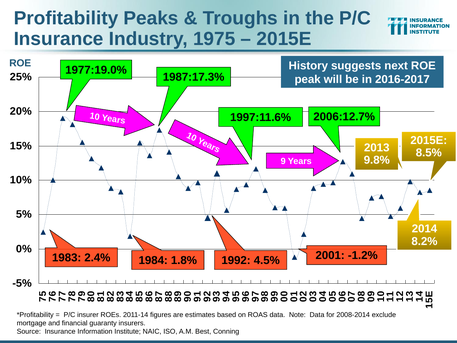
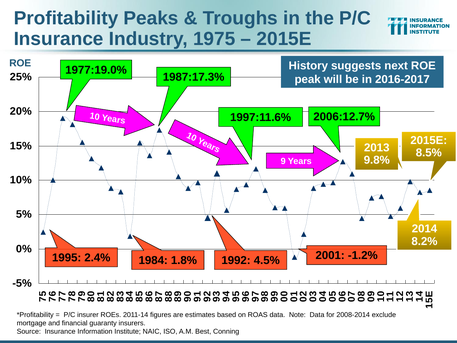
1983: 1983 -> 1995
